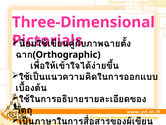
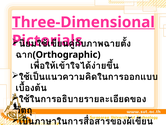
Three-Dimensional underline: none -> present
